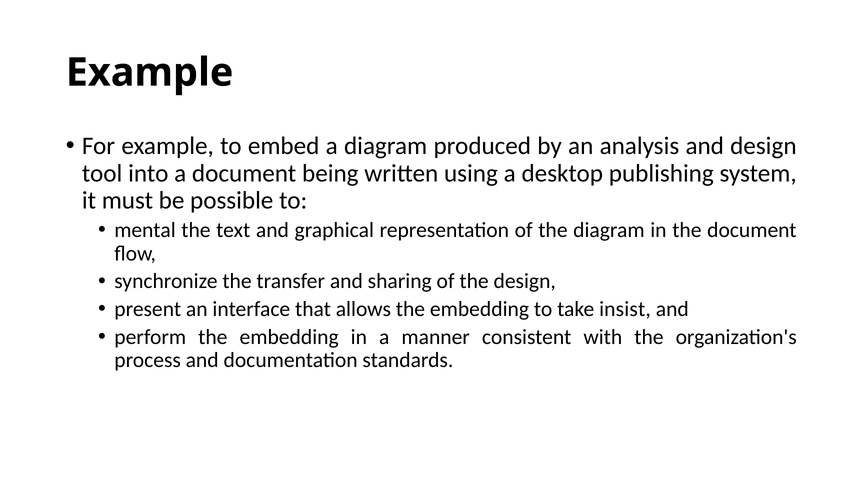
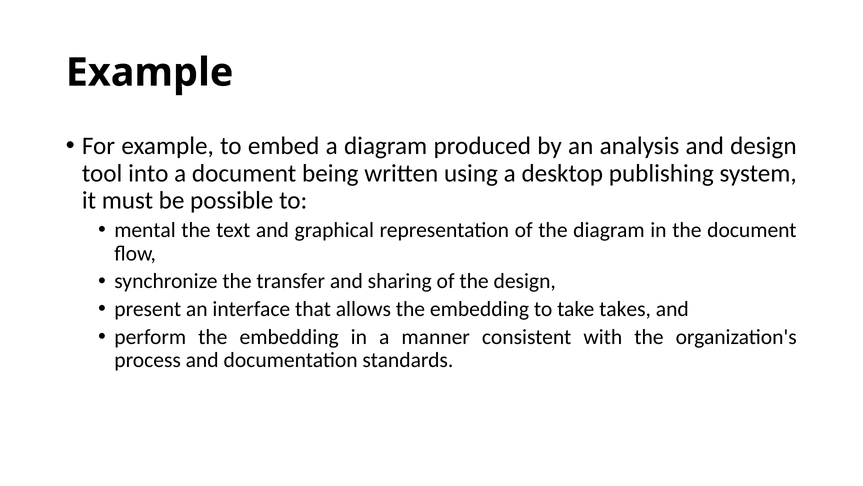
insist: insist -> takes
